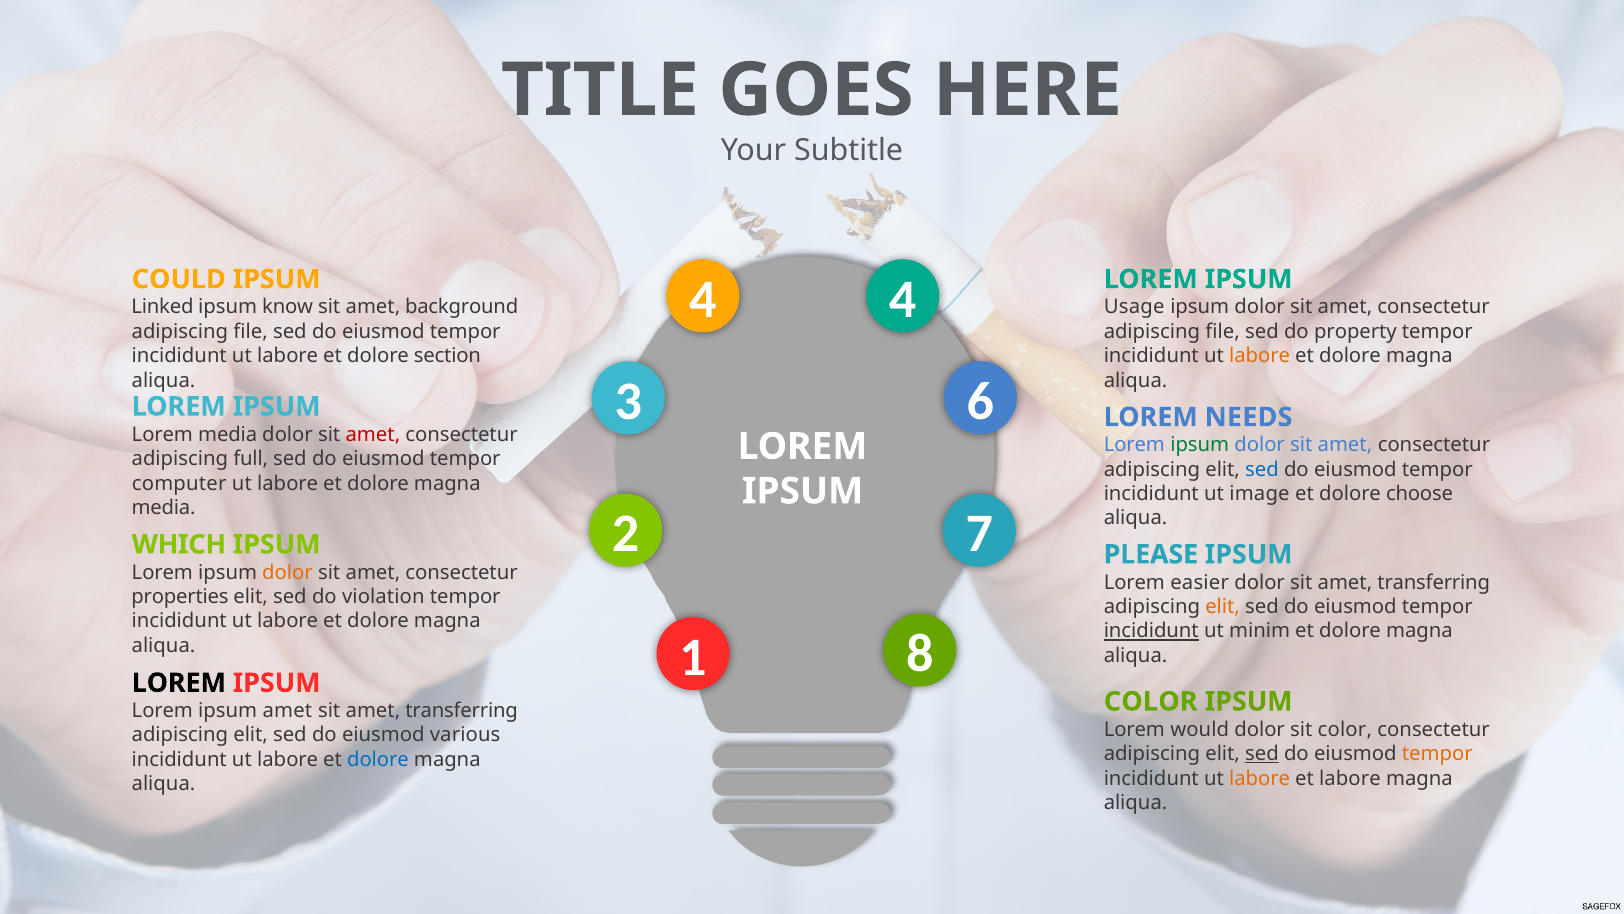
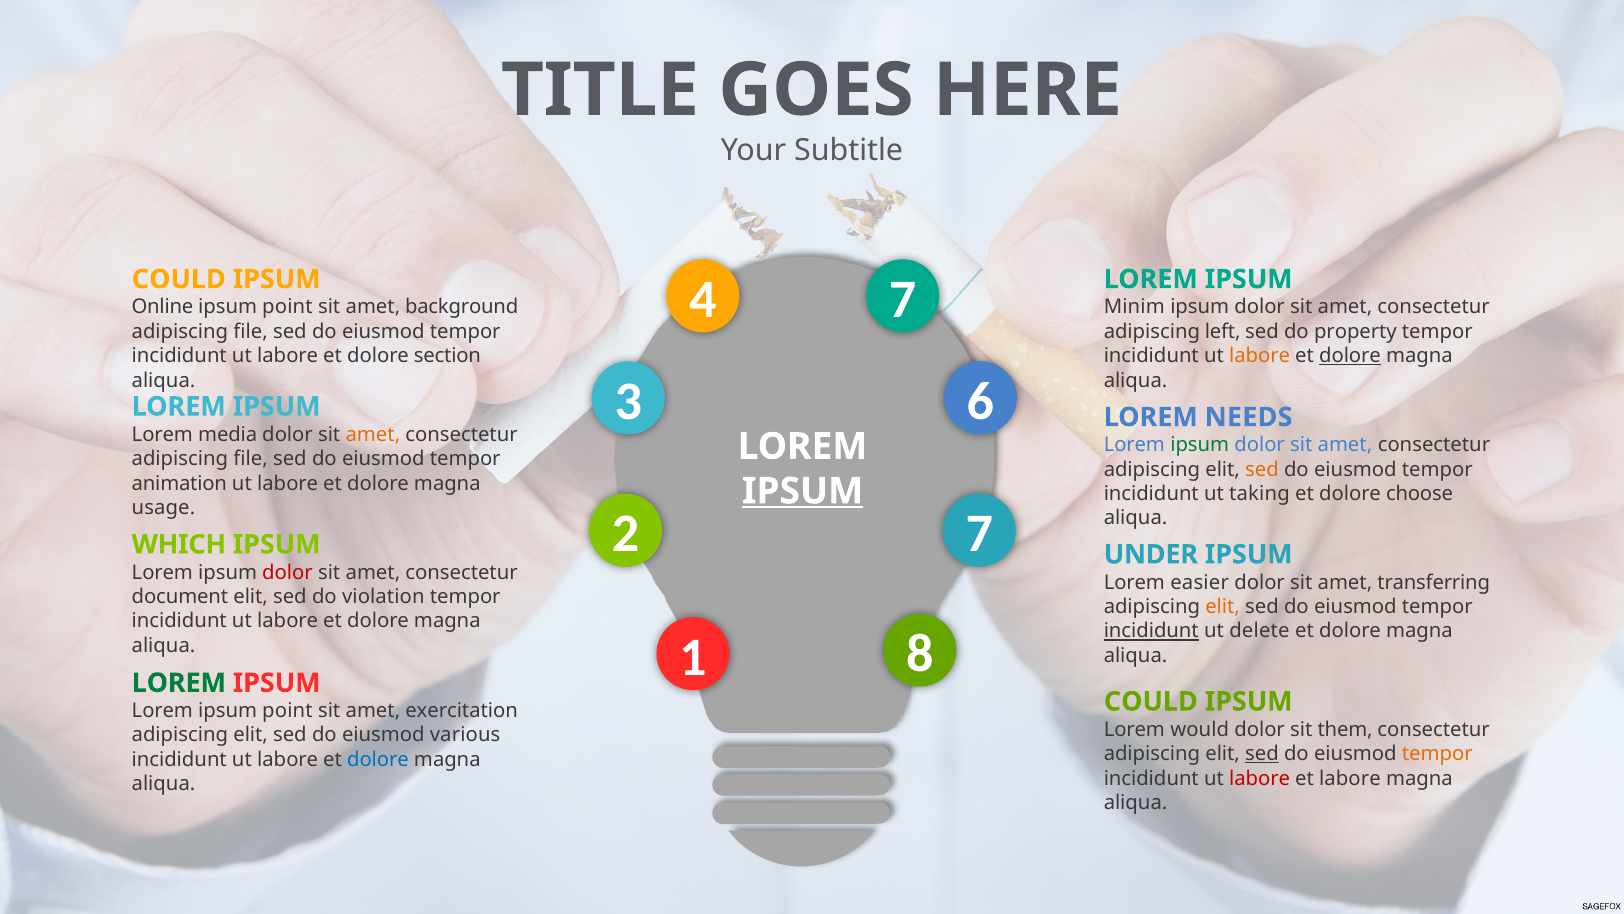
4 4: 4 -> 7
Linked: Linked -> Online
know at (288, 307): know -> point
Usage: Usage -> Minim
file at (1223, 331): file -> left
dolore at (1350, 356) underline: none -> present
amet at (373, 434) colour: red -> orange
full at (251, 459): full -> file
sed at (1262, 469) colour: blue -> orange
computer: computer -> animation
IPSUM at (803, 491) underline: none -> present
image: image -> taking
media at (164, 507): media -> usage
PLEASE: PLEASE -> UNDER
dolor at (288, 572) colour: orange -> red
properties: properties -> document
minim: minim -> delete
LOREM at (179, 683) colour: black -> green
COLOR at (1151, 701): COLOR -> COULD
Lorem ipsum amet: amet -> point
transferring at (462, 711): transferring -> exercitation
sit color: color -> them
labore at (1260, 778) colour: orange -> red
